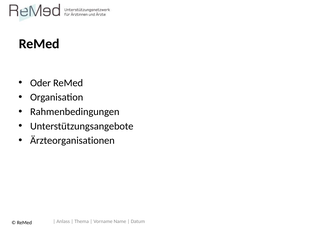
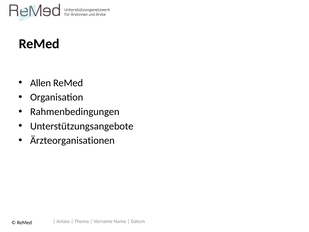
Oder: Oder -> Allen
